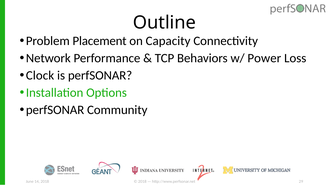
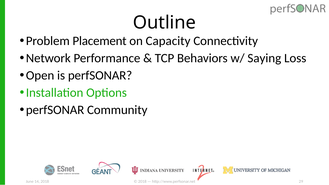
Power: Power -> Saying
Clock: Clock -> Open
